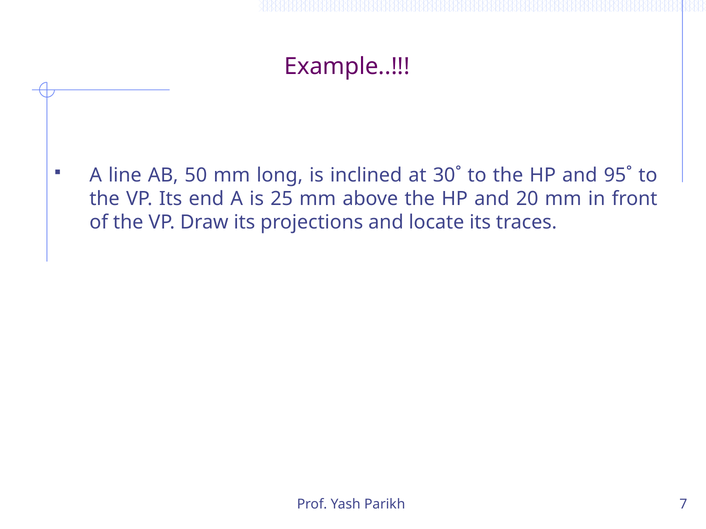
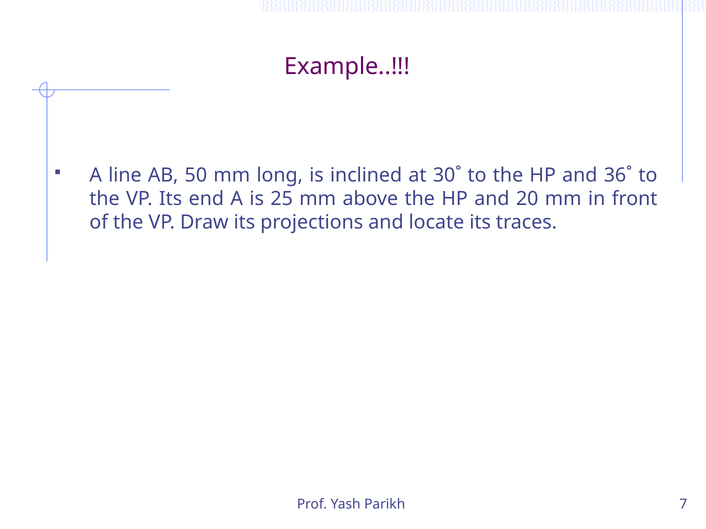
95˚: 95˚ -> 36˚
